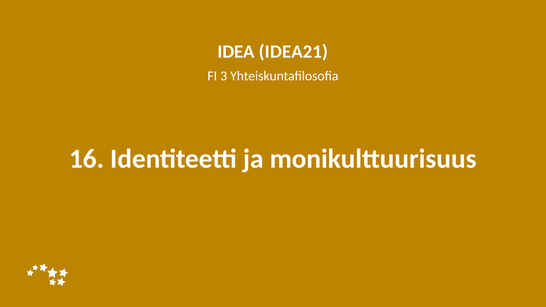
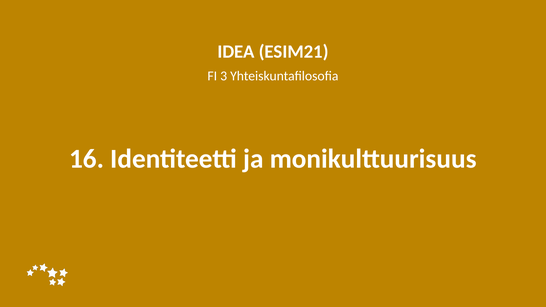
IDEA21: IDEA21 -> ESIM21
